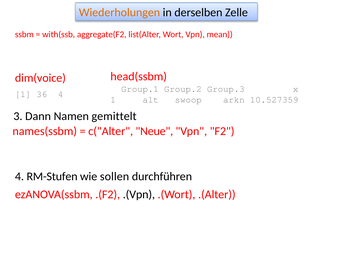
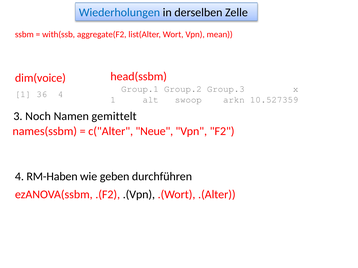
Wiederholungen colour: orange -> blue
Dann: Dann -> Noch
RM-Stufen: RM-Stufen -> RM-Haben
sollen: sollen -> geben
